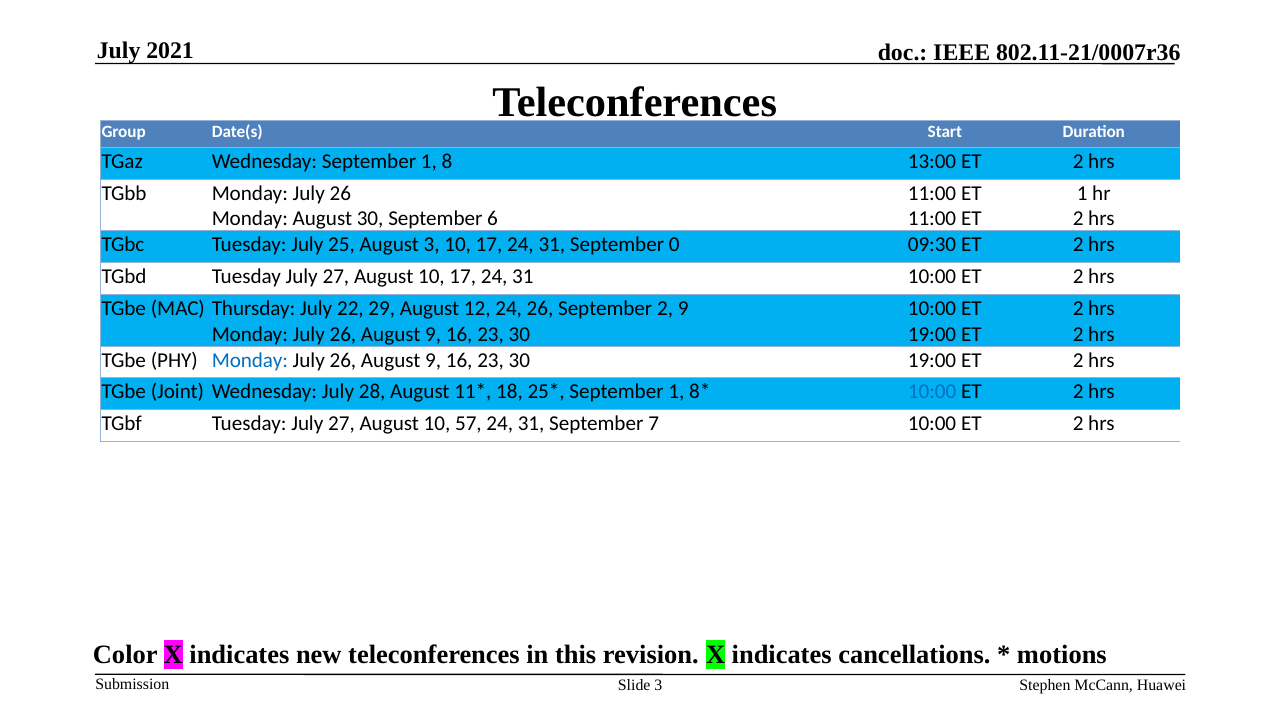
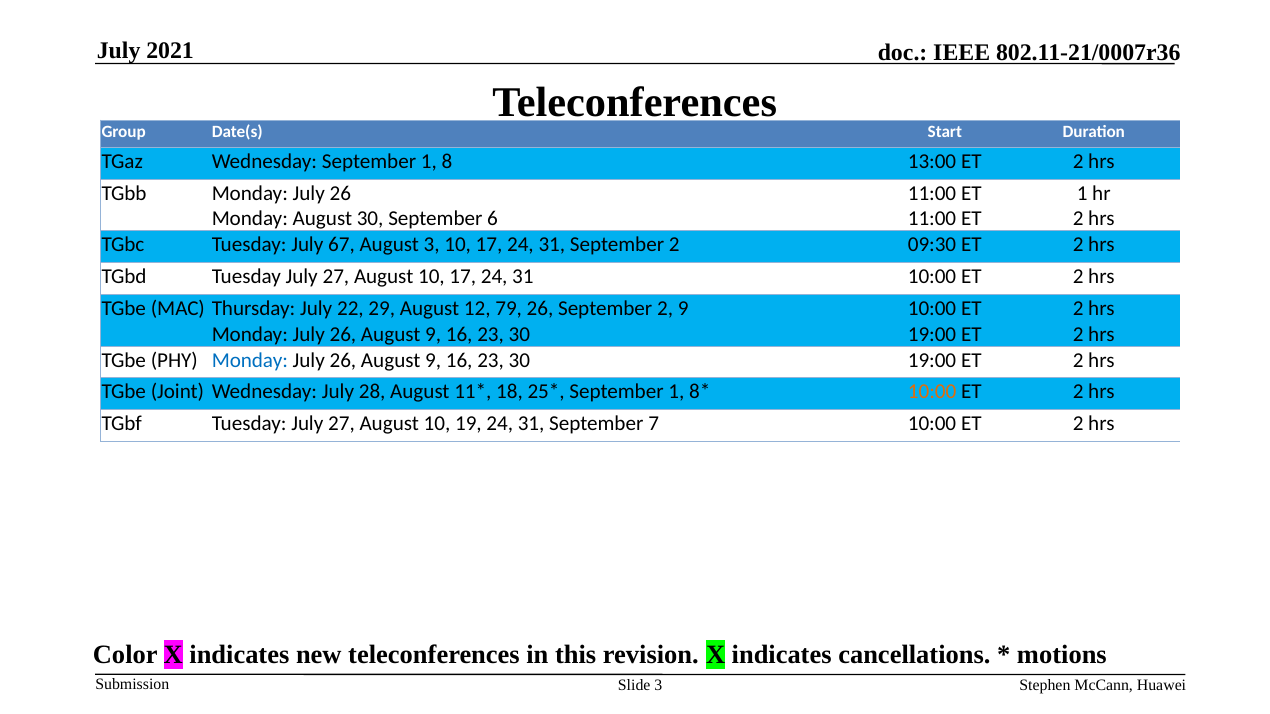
25: 25 -> 67
31 September 0: 0 -> 2
12 24: 24 -> 79
10:00 at (932, 392) colour: blue -> orange
57: 57 -> 19
